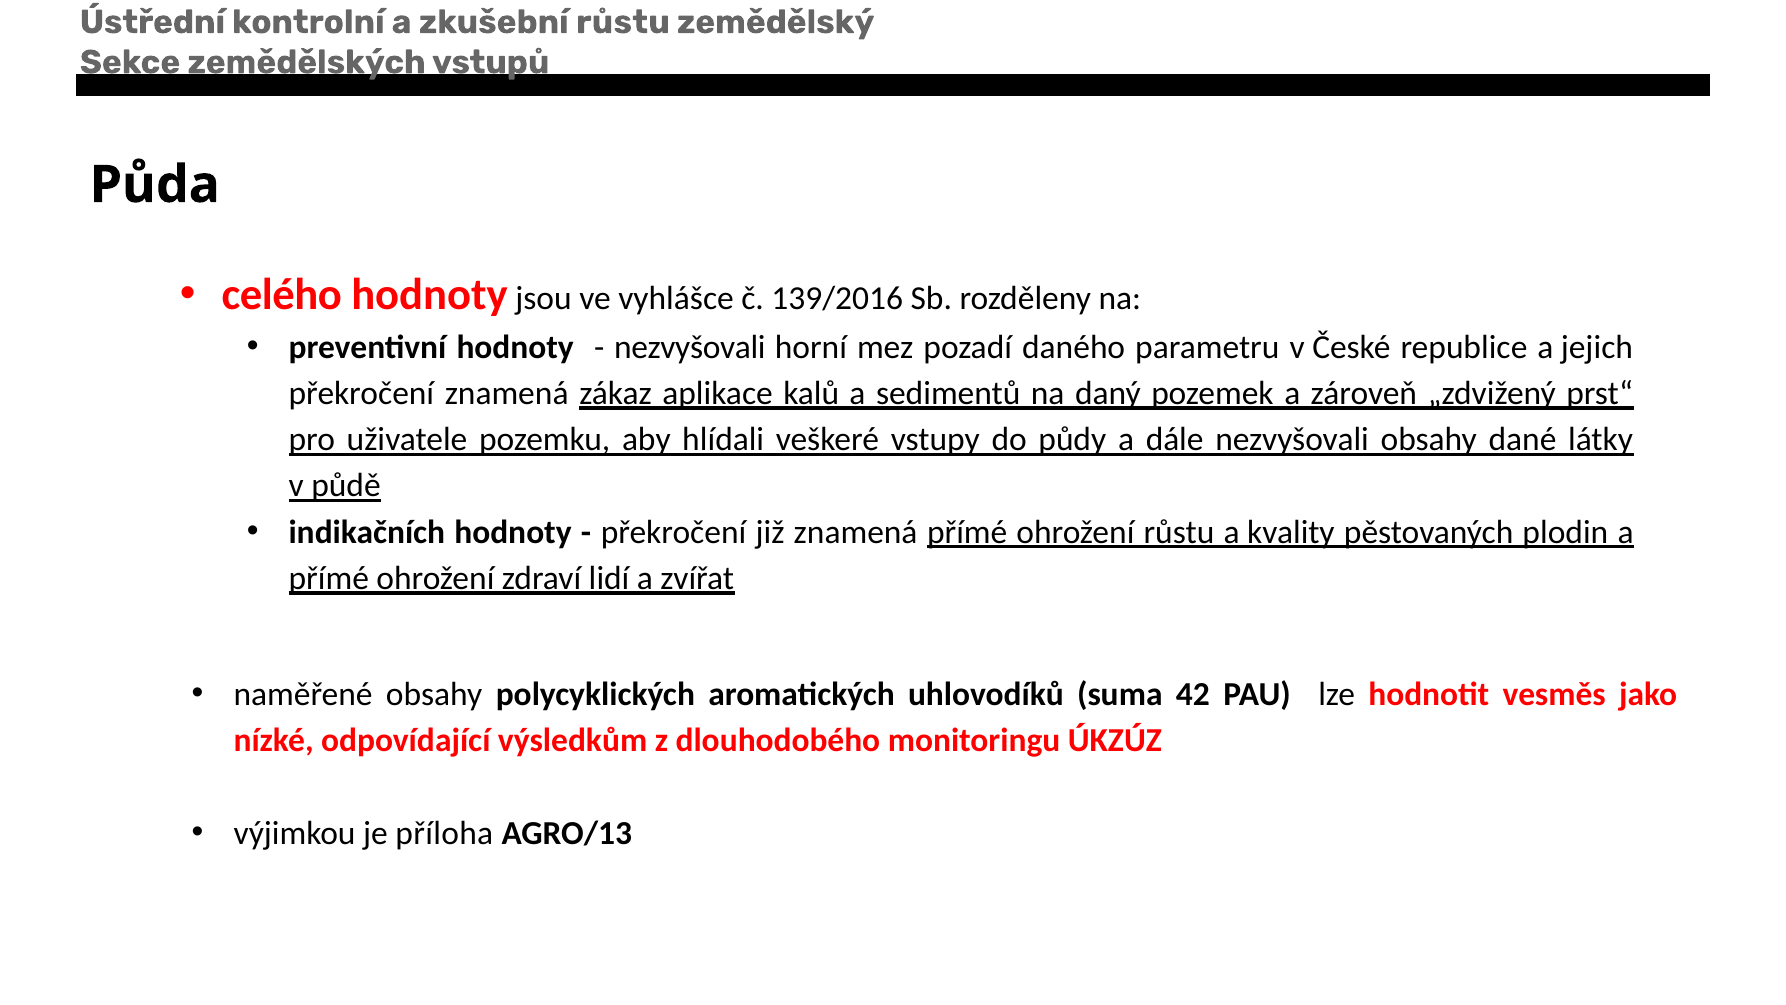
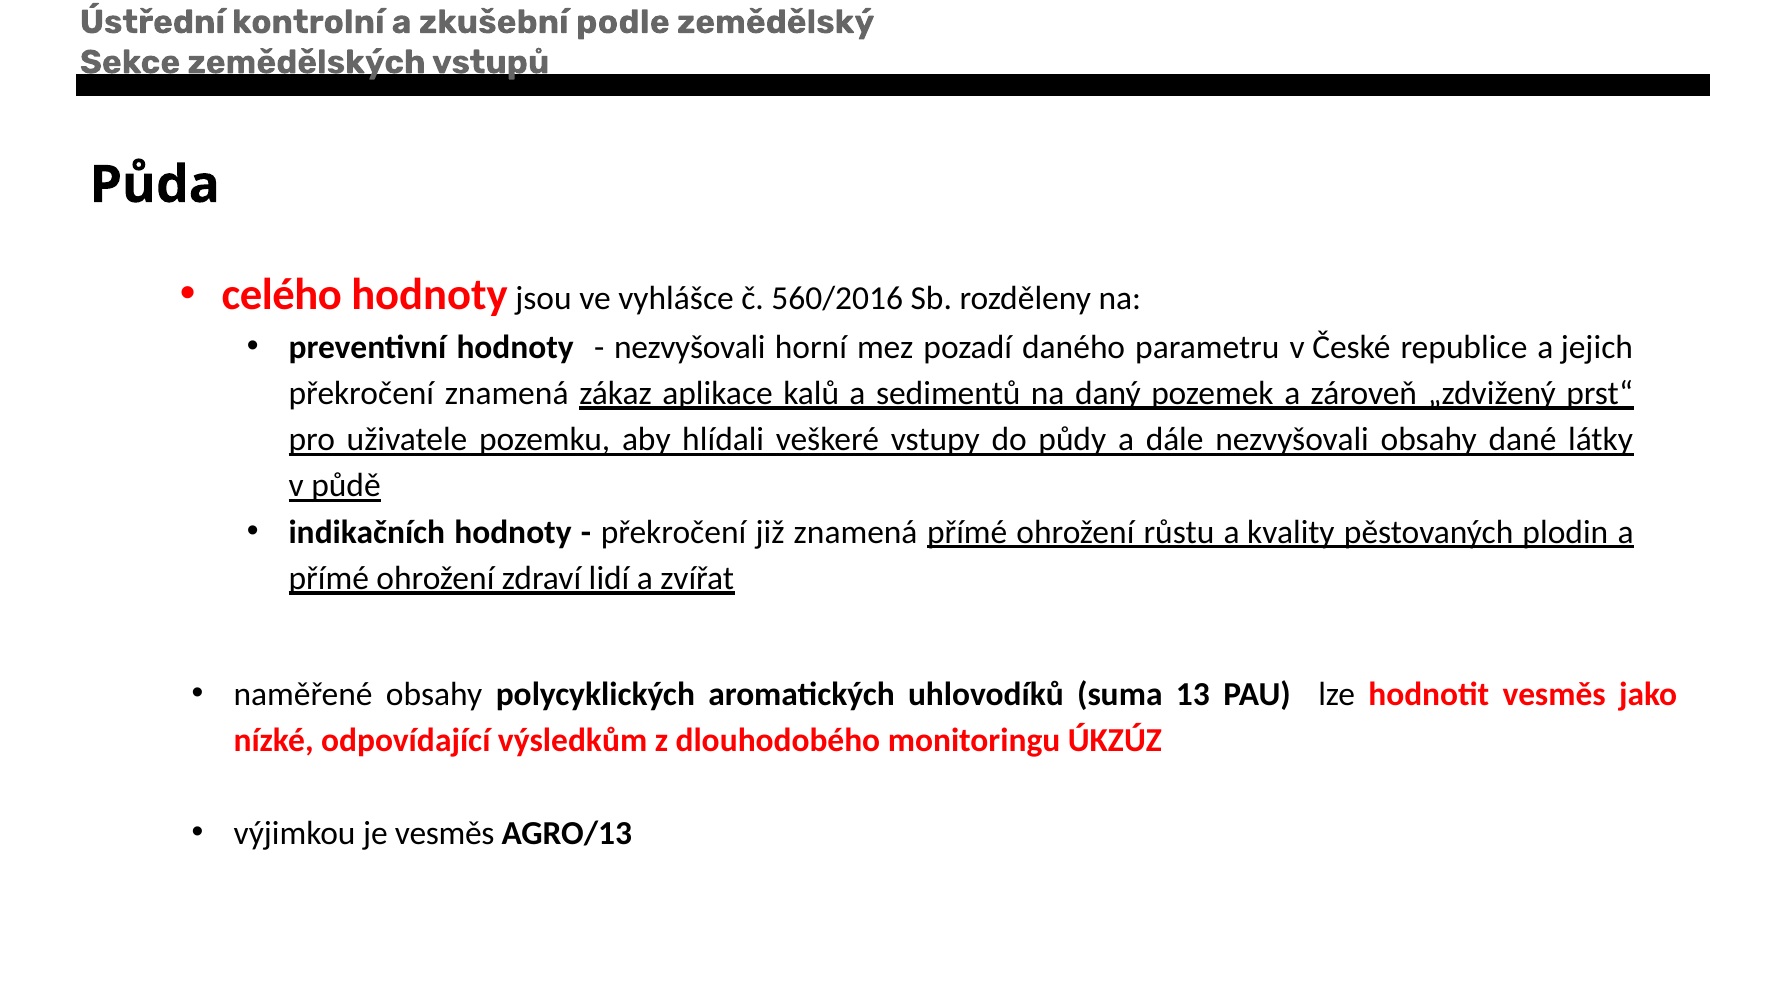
zkušební růstu: růstu -> podle
139/2016: 139/2016 -> 560/2016
42: 42 -> 13
je příloha: příloha -> vesměs
